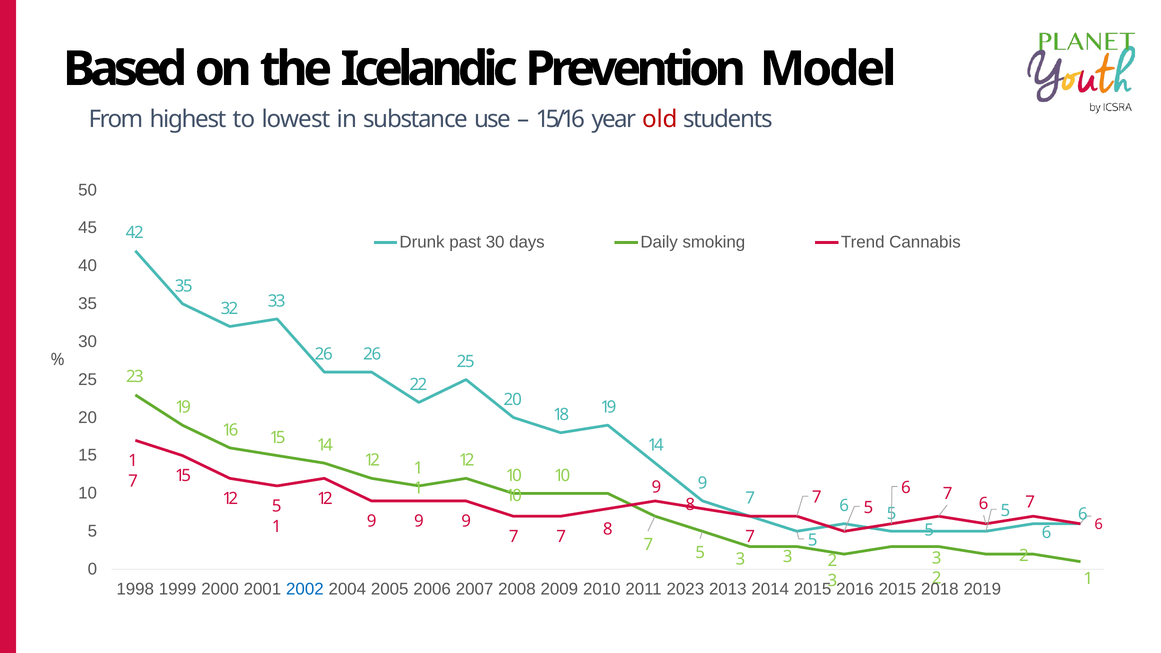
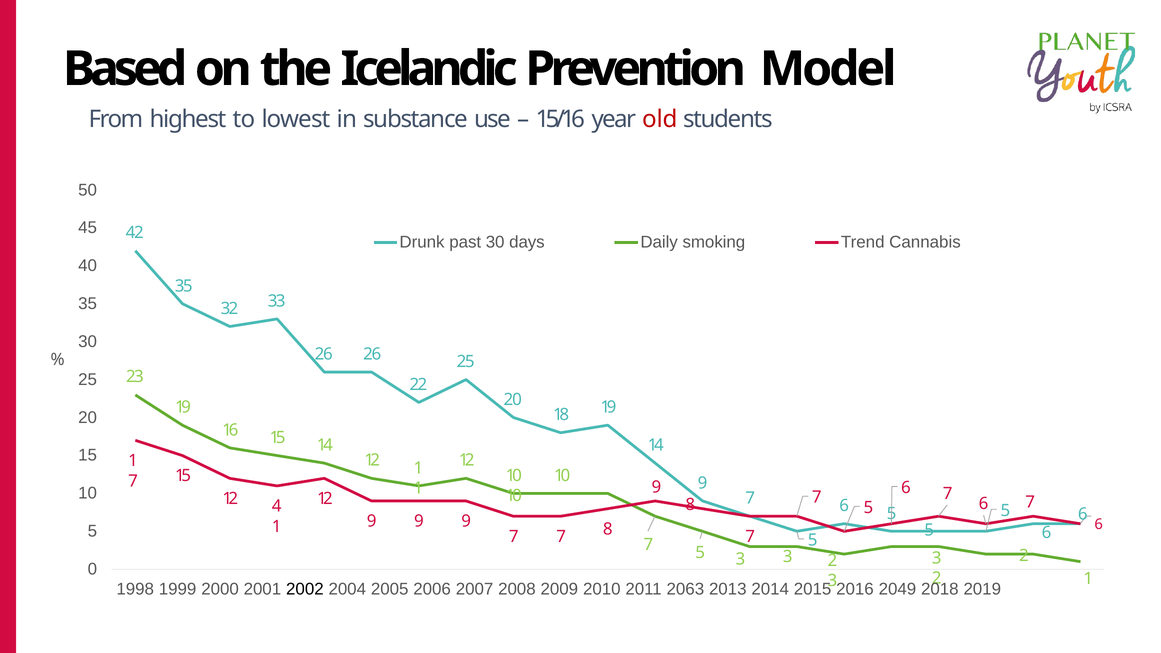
12 5: 5 -> 4
2002 colour: blue -> black
2023: 2023 -> 2063
2016 2015: 2015 -> 2049
